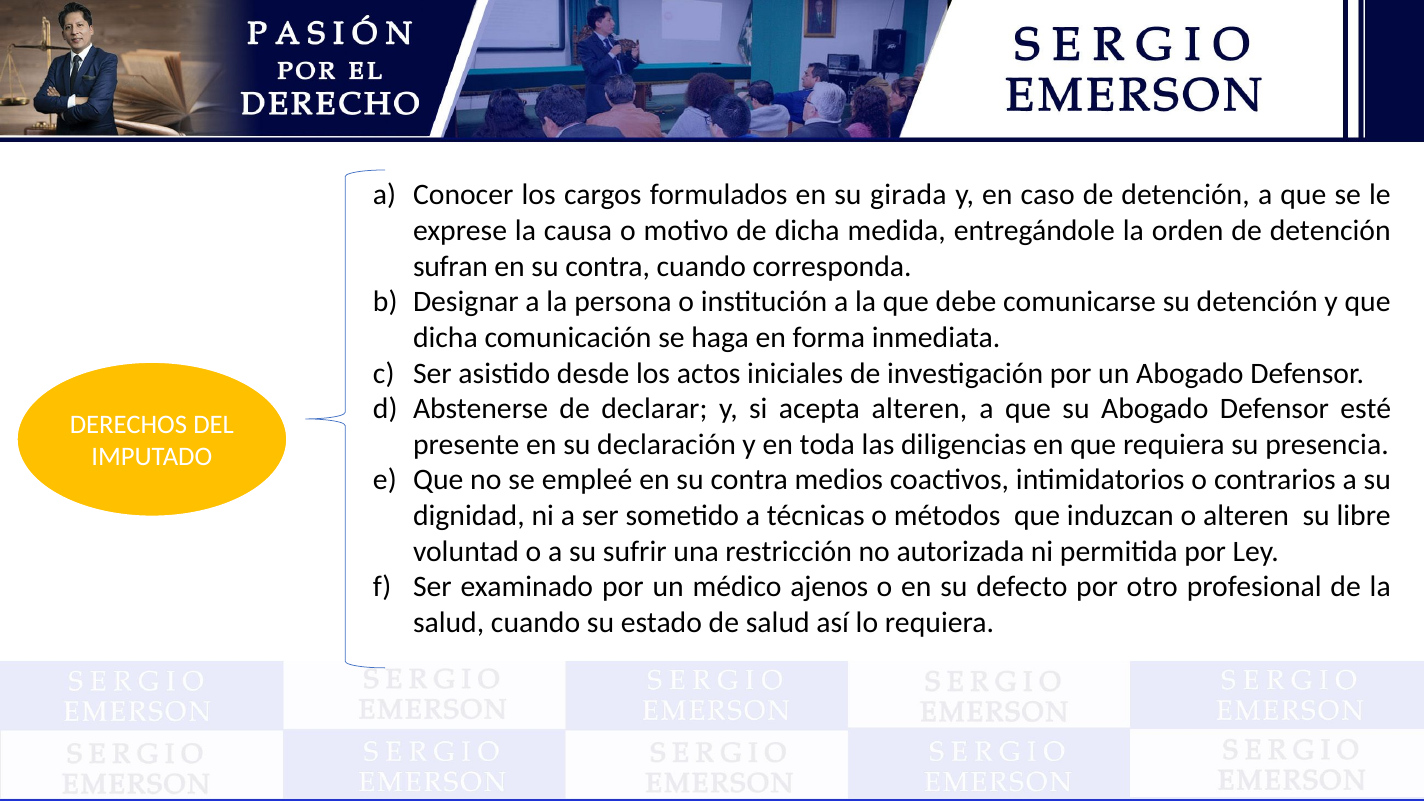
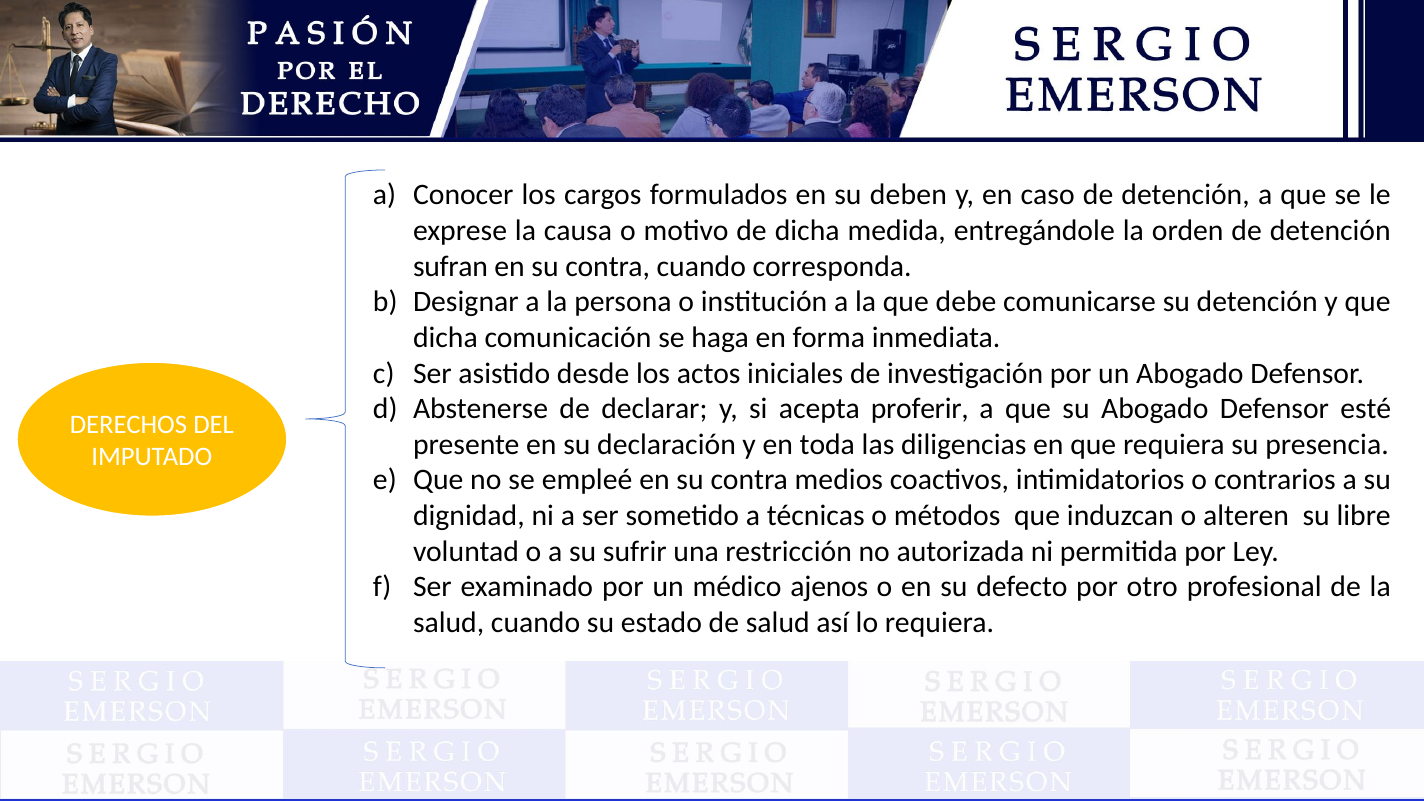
girada: girada -> deben
acepta alteren: alteren -> proferir
